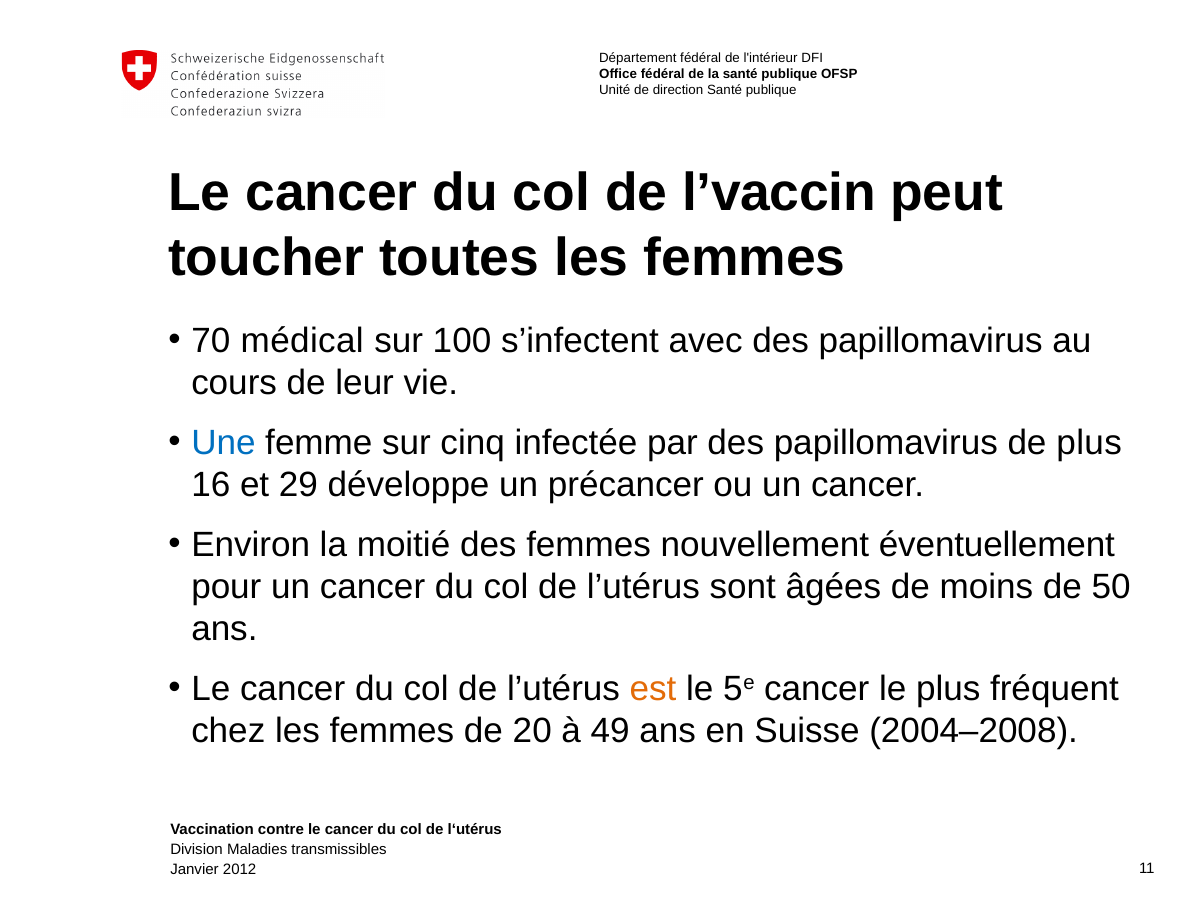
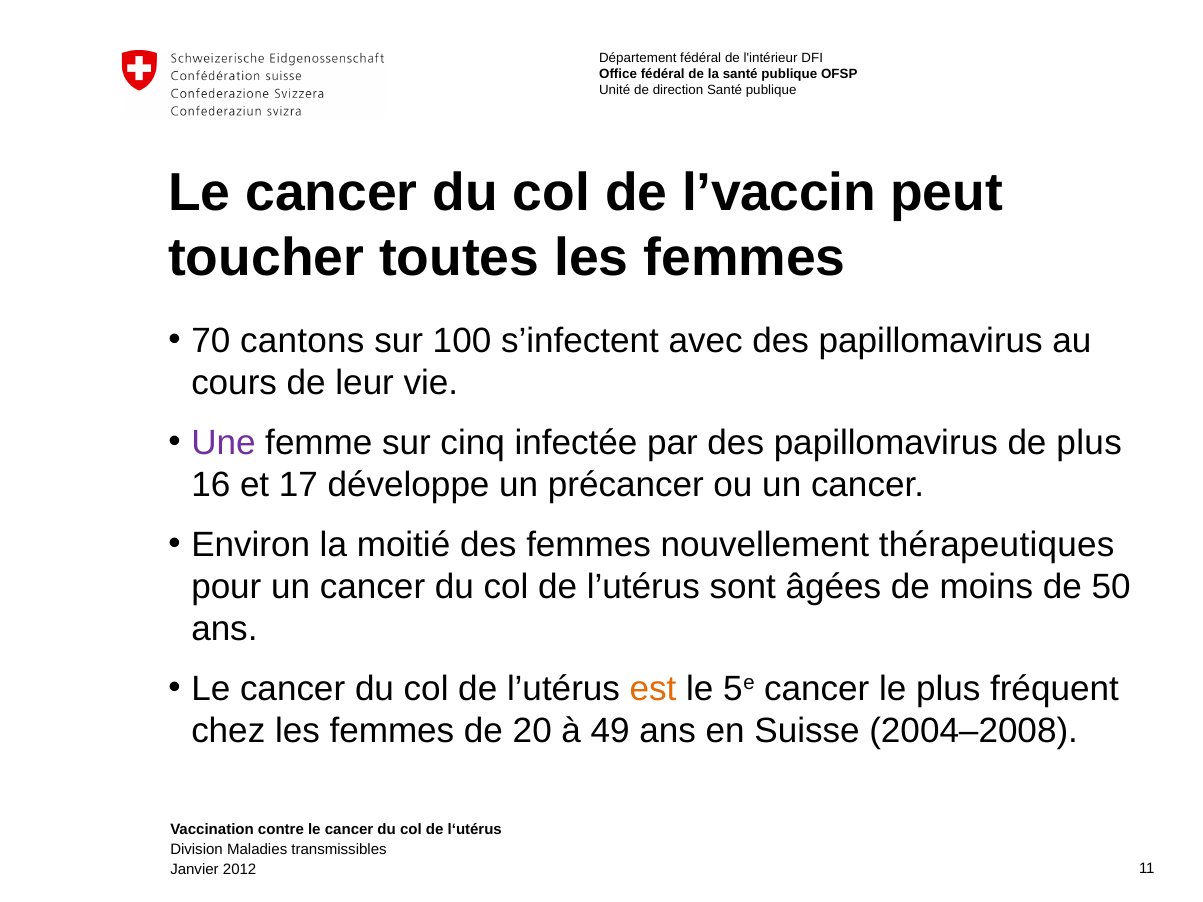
médical: médical -> cantons
Une colour: blue -> purple
29: 29 -> 17
éventuellement: éventuellement -> thérapeutiques
